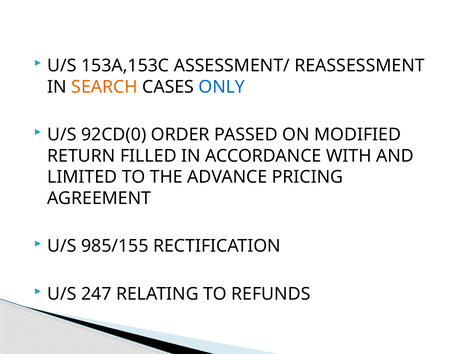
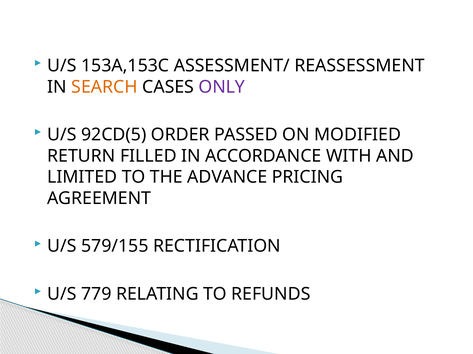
ONLY colour: blue -> purple
92CD(0: 92CD(0 -> 92CD(5
985/155: 985/155 -> 579/155
247: 247 -> 779
